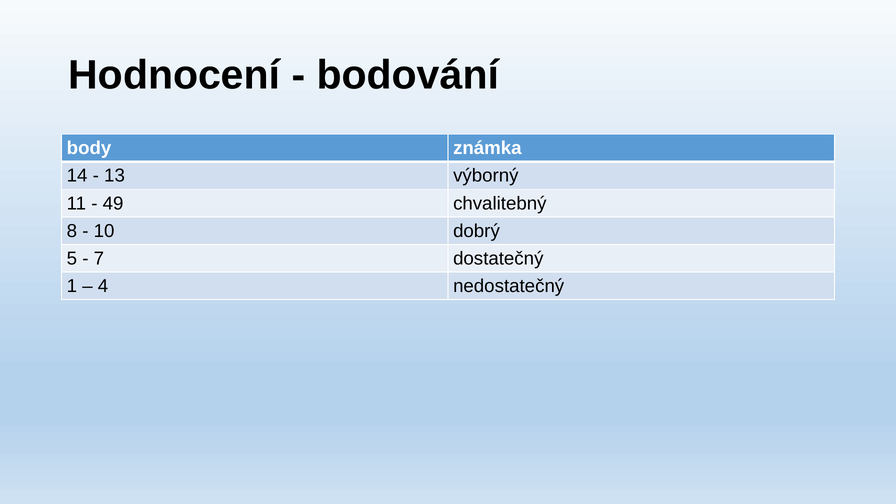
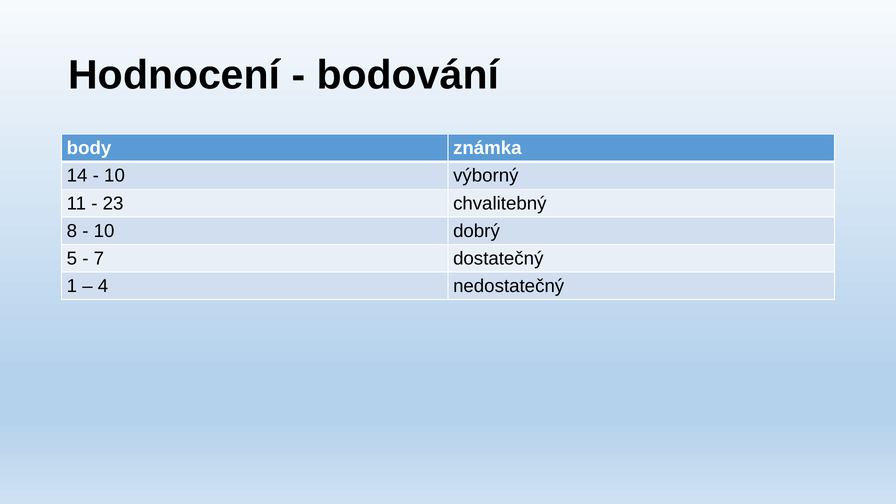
13 at (114, 176): 13 -> 10
49: 49 -> 23
